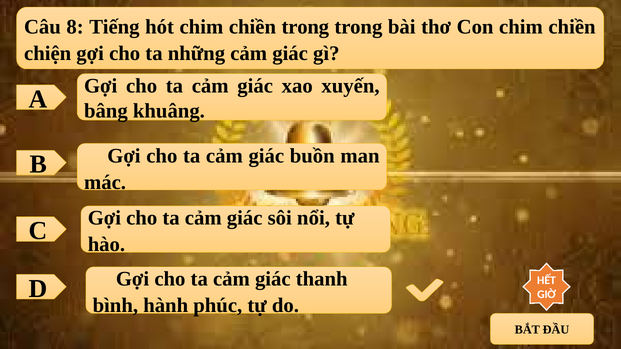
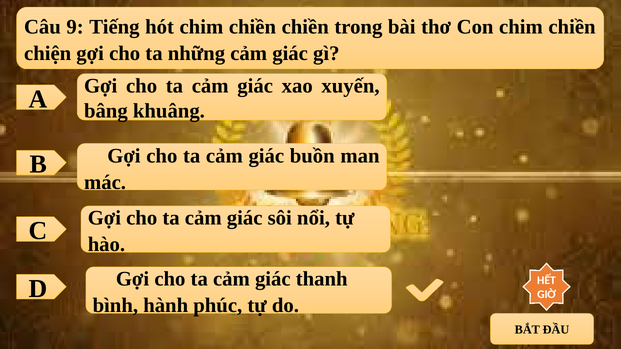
8: 8 -> 9
chiền trong: trong -> chiền
